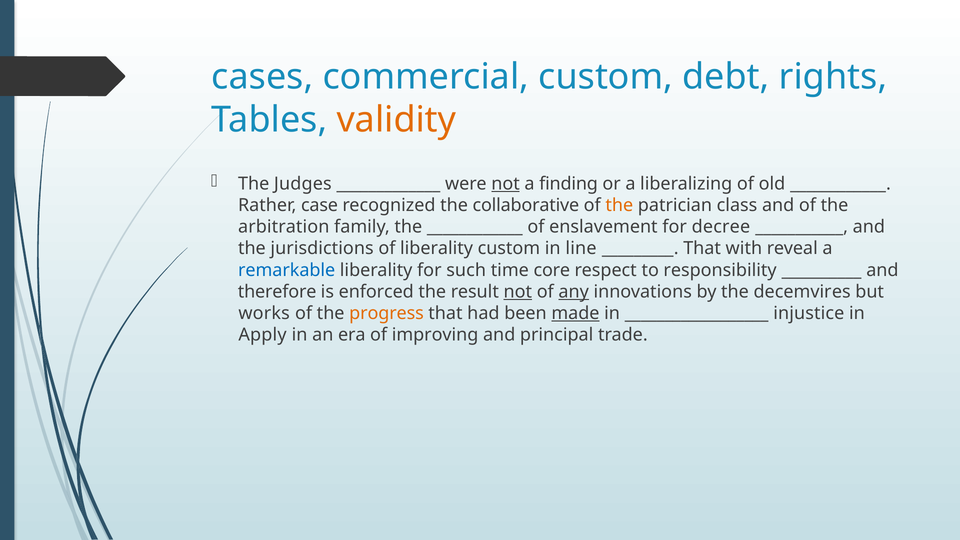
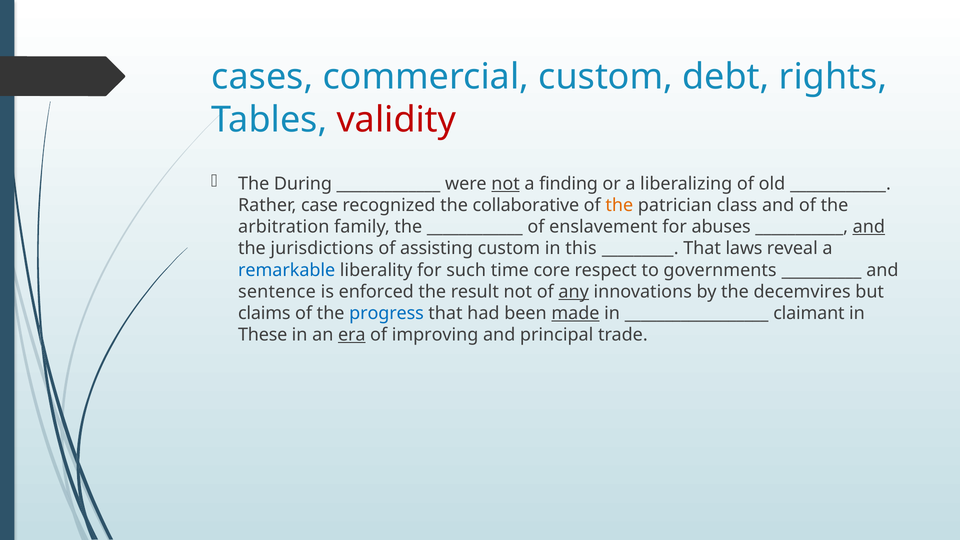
validity colour: orange -> red
Judges: Judges -> During
decree: decree -> abuses
and at (869, 227) underline: none -> present
of liberality: liberality -> assisting
line: line -> this
with: with -> laws
responsibility: responsibility -> governments
therefore: therefore -> sentence
not at (518, 292) underline: present -> none
works: works -> claims
progress colour: orange -> blue
injustice: injustice -> claimant
Apply: Apply -> These
era underline: none -> present
